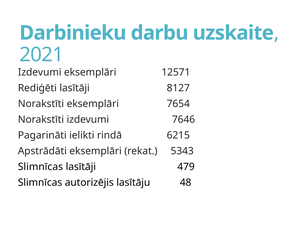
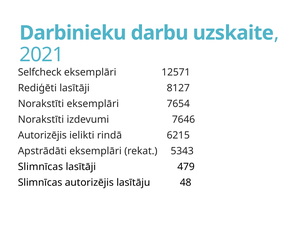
Izdevumi at (40, 72): Izdevumi -> Selfcheck
Pagarināti at (42, 135): Pagarināti -> Autorizējis
